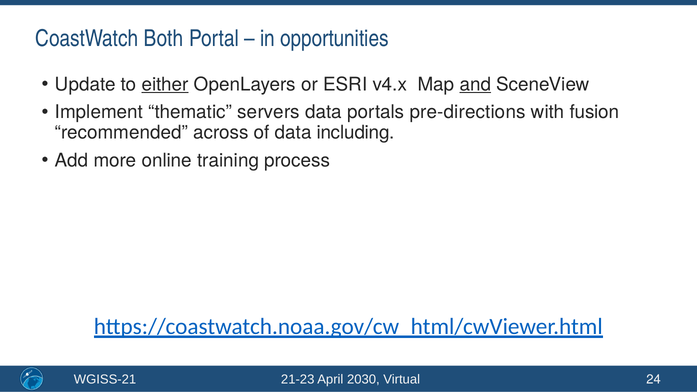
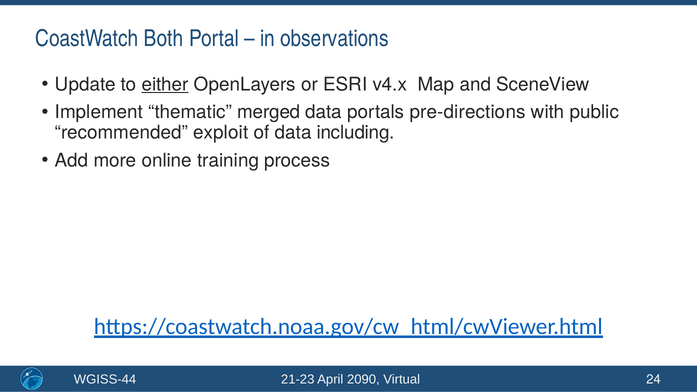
opportunities: opportunities -> observations
and underline: present -> none
servers: servers -> merged
fusion: fusion -> public
across: across -> exploit
WGISS-21: WGISS-21 -> WGISS-44
2030: 2030 -> 2090
